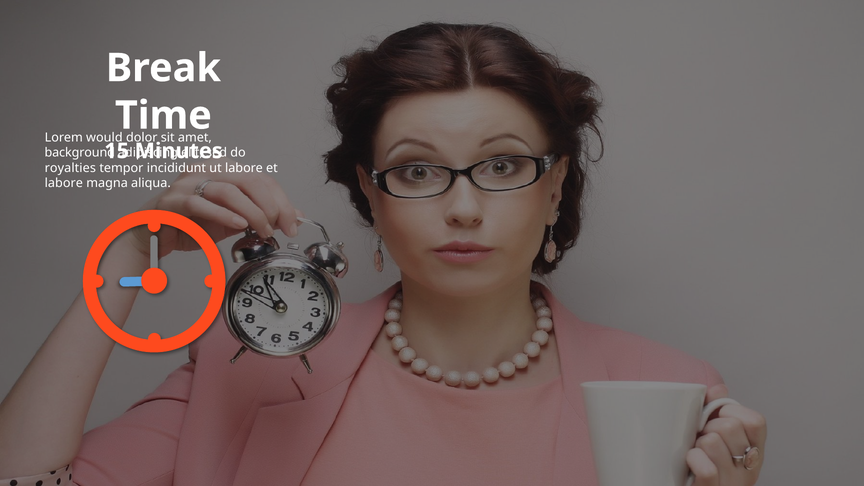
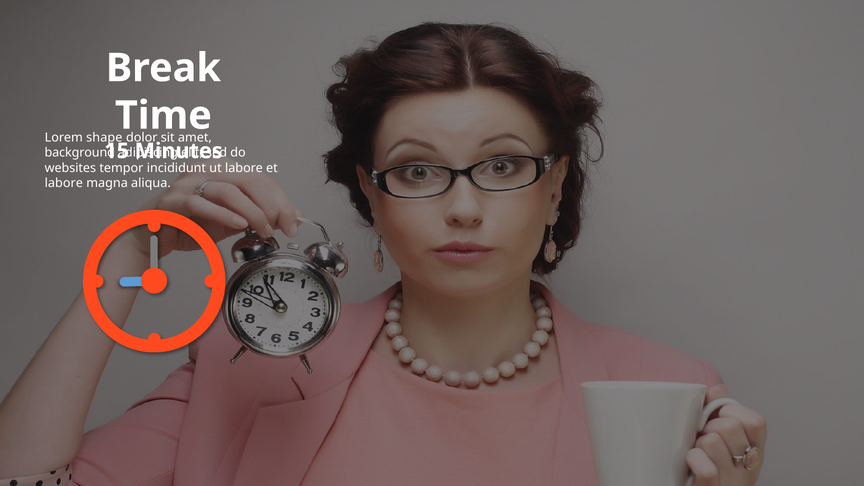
would: would -> shape
royalties: royalties -> websites
